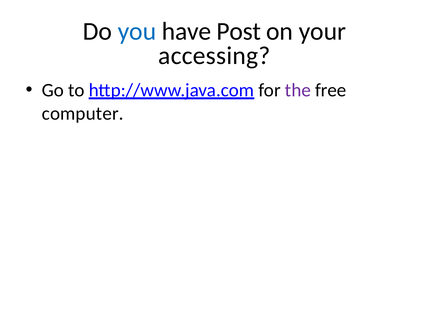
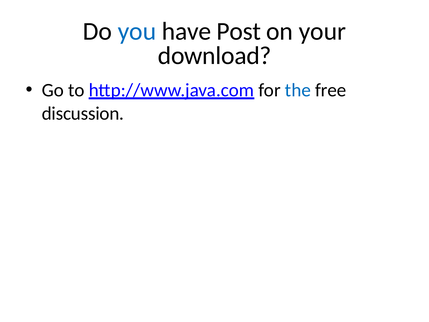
accessing: accessing -> download
the colour: purple -> blue
computer: computer -> discussion
